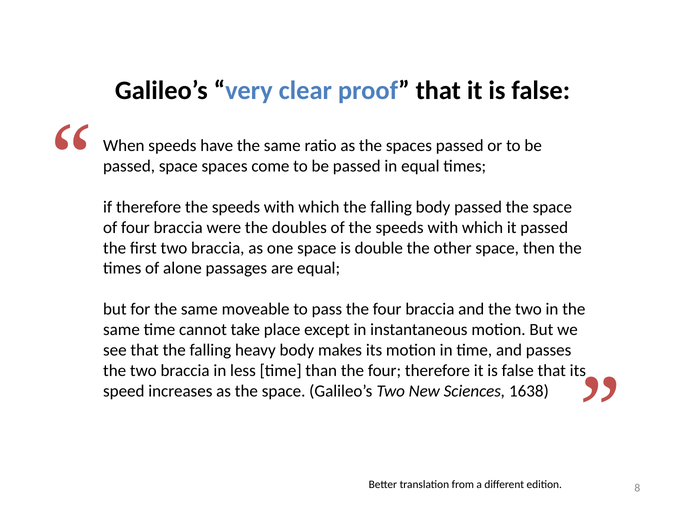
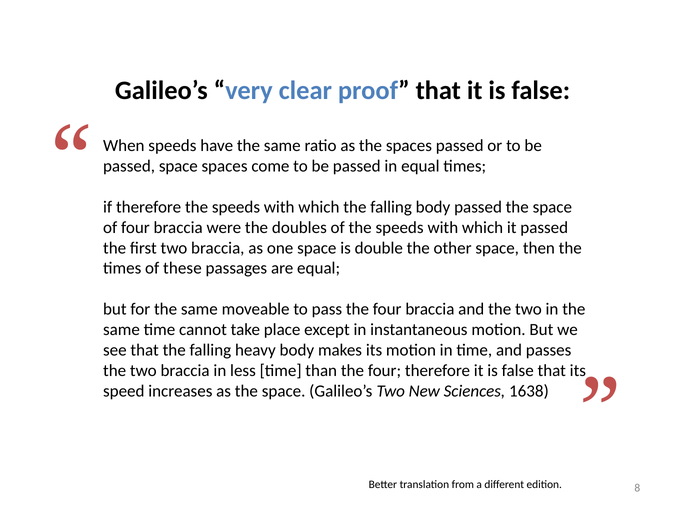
alone: alone -> these
